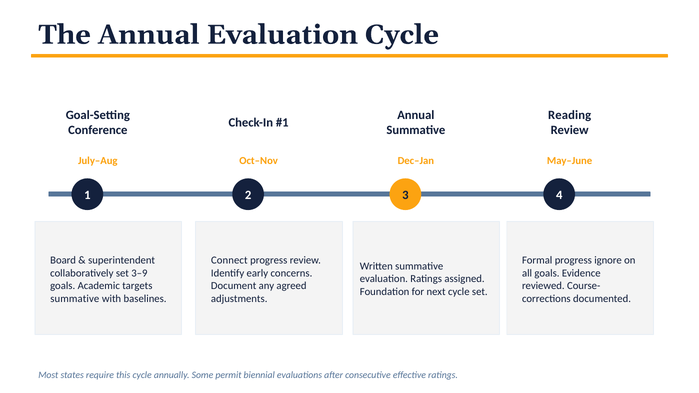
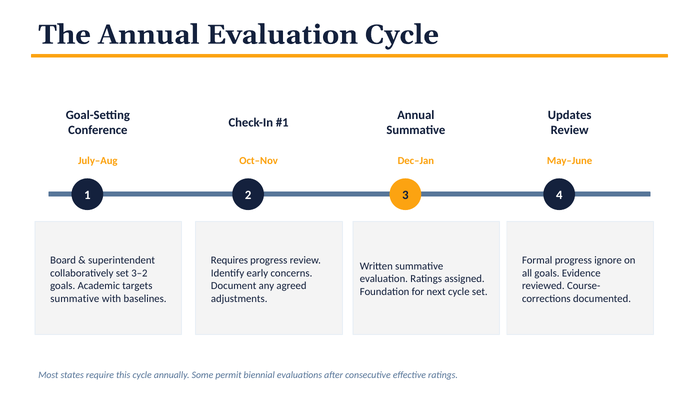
Reading: Reading -> Updates
Connect: Connect -> Requires
3–9: 3–9 -> 3–2
